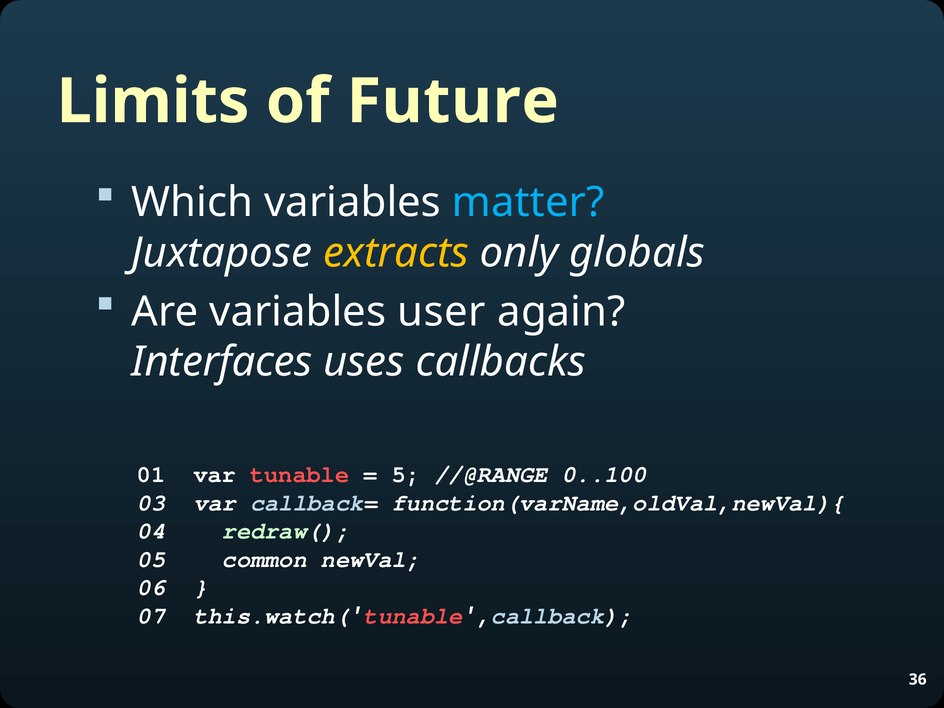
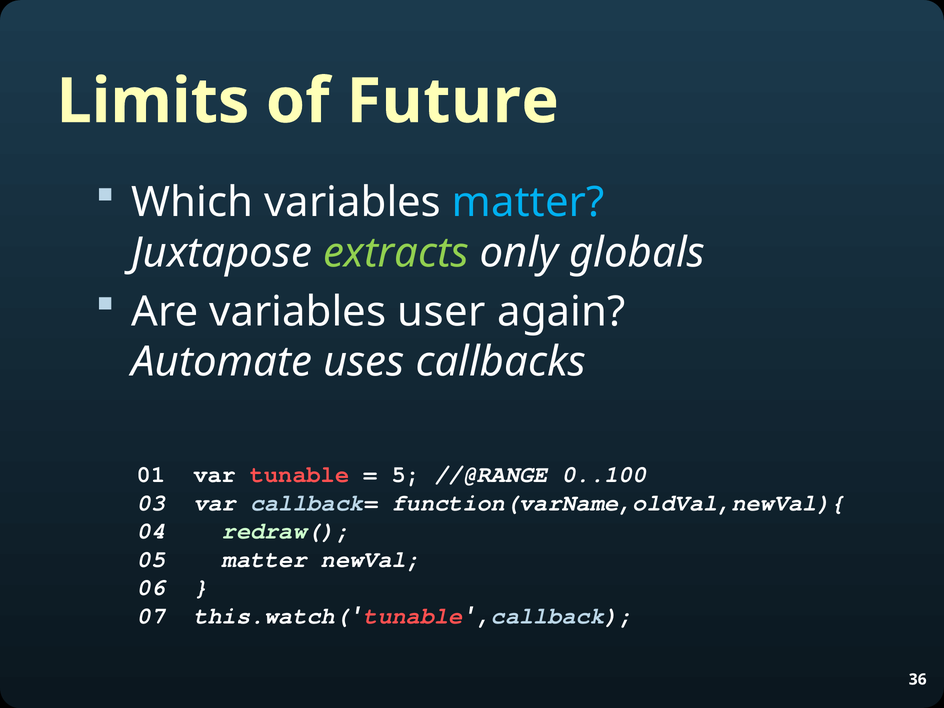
extracts colour: yellow -> light green
Interfaces: Interfaces -> Automate
05 common: common -> matter
